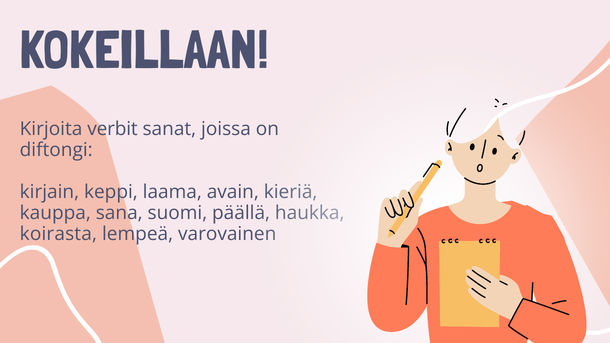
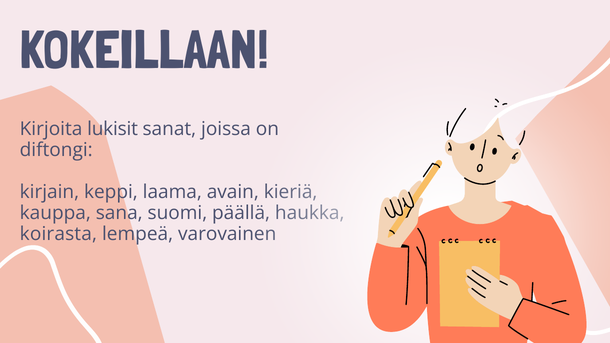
verbit: verbit -> lukisit
